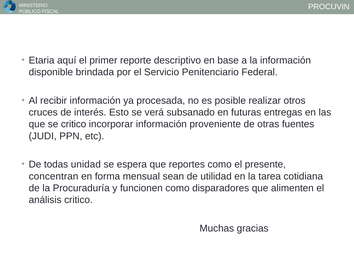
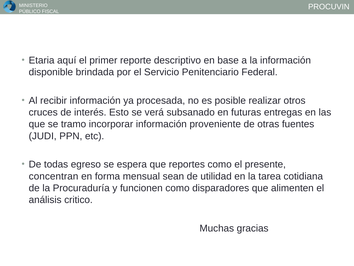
se critico: critico -> tramo
unidad: unidad -> egreso
